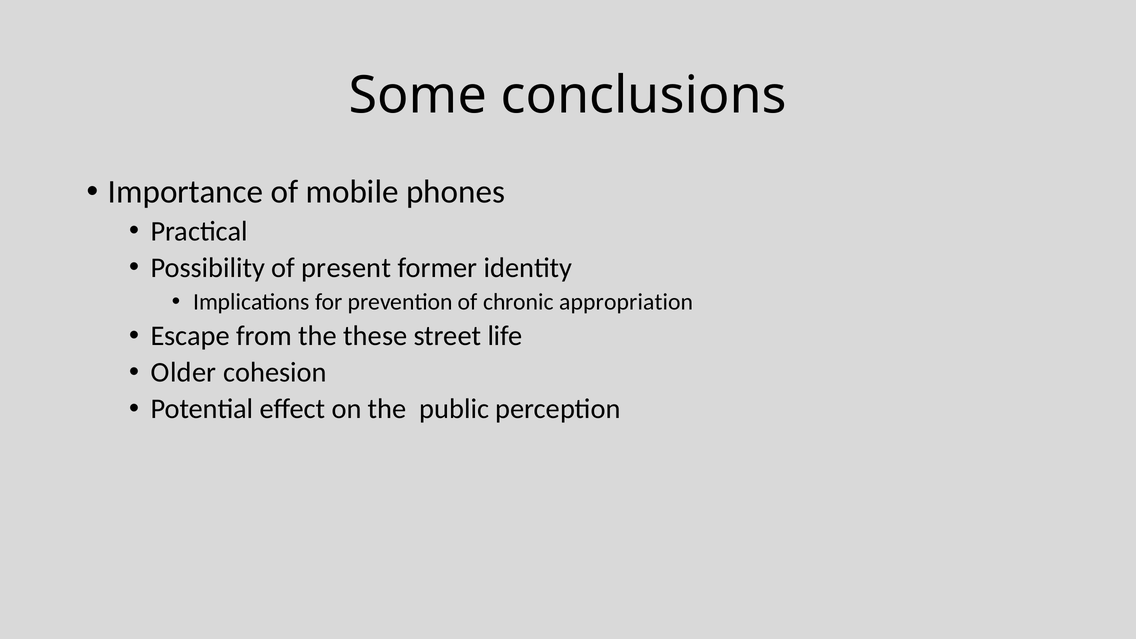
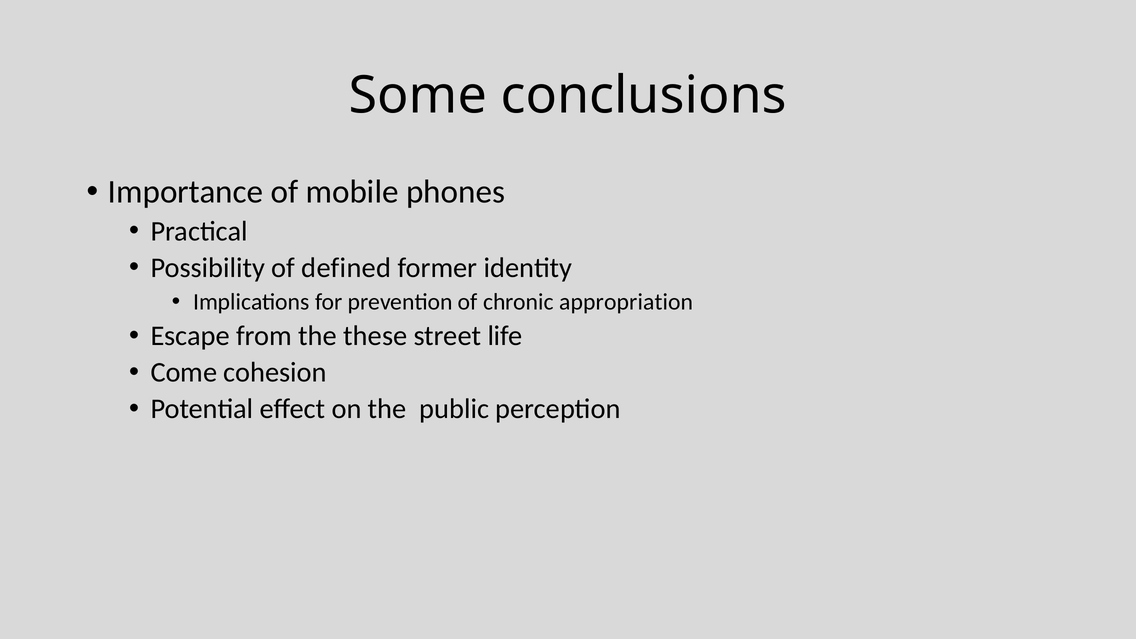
present: present -> defined
Older: Older -> Come
